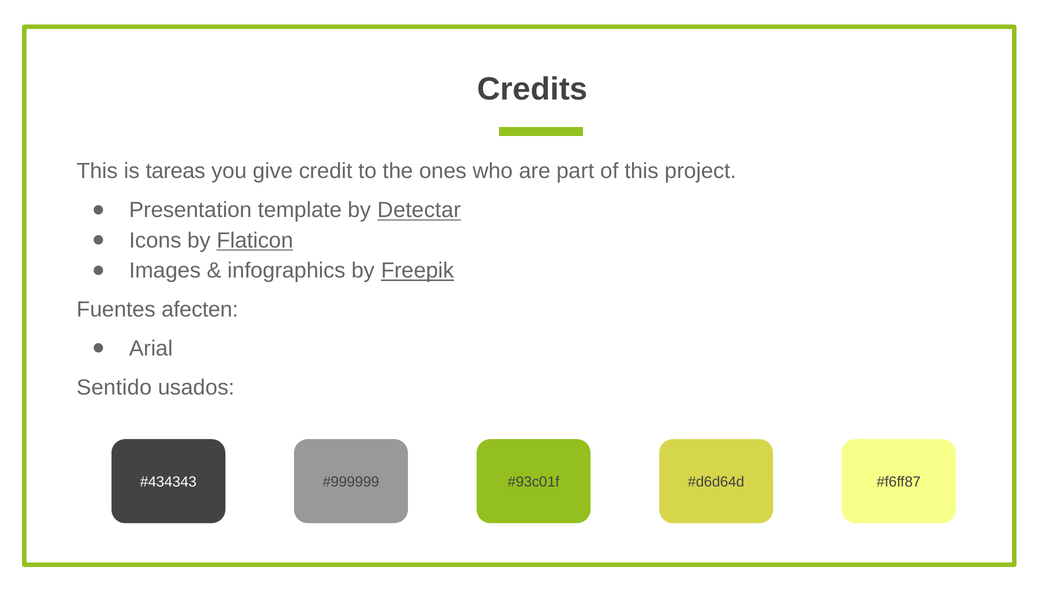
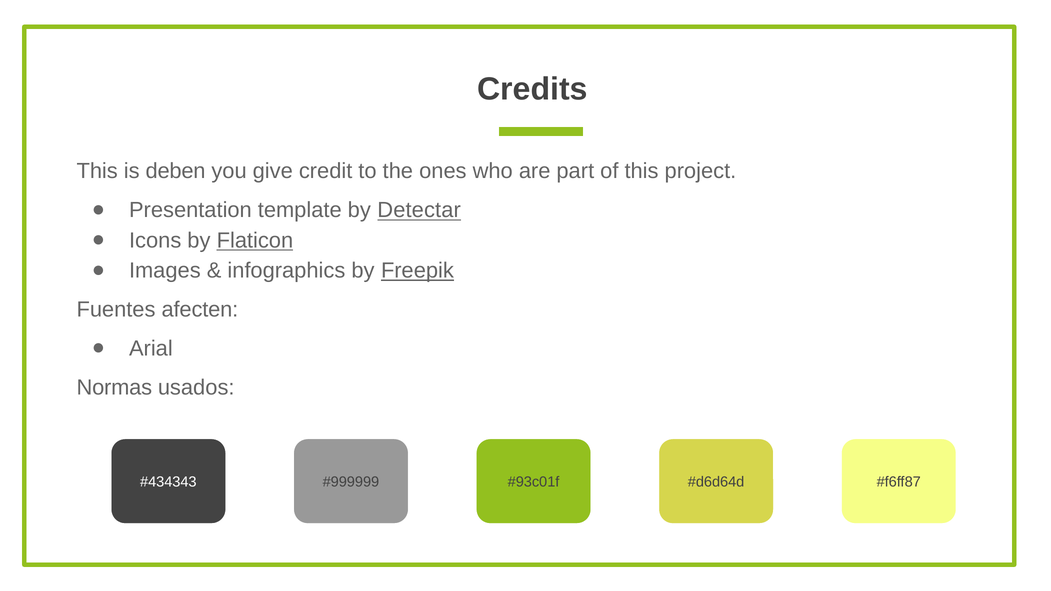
tareas: tareas -> deben
Sentido: Sentido -> Normas
